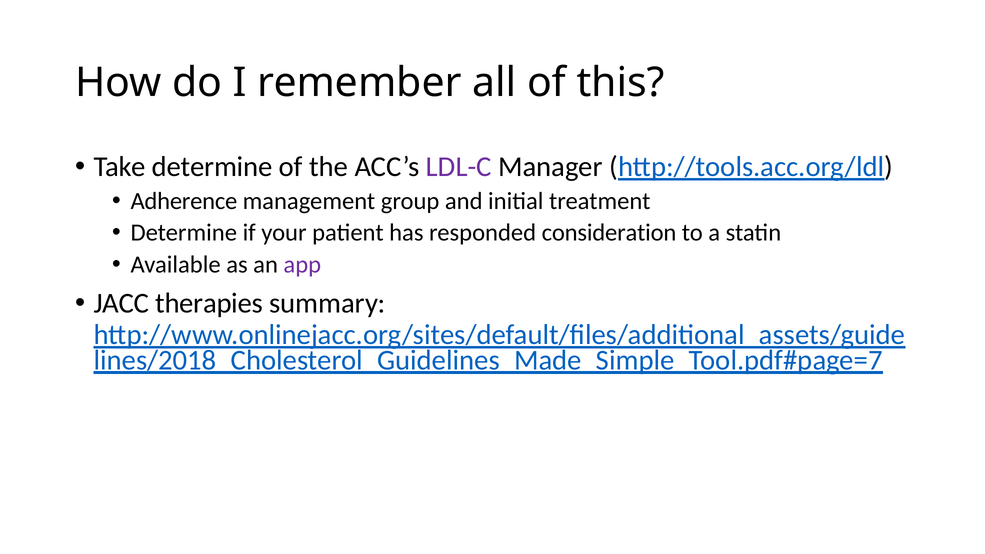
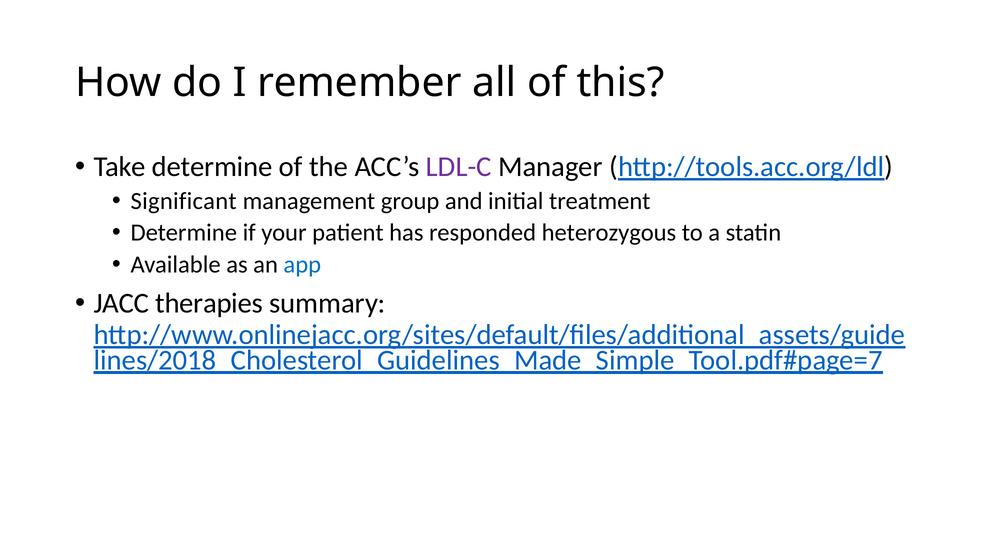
Adherence: Adherence -> Significant
consideration: consideration -> heterozygous
app colour: purple -> blue
